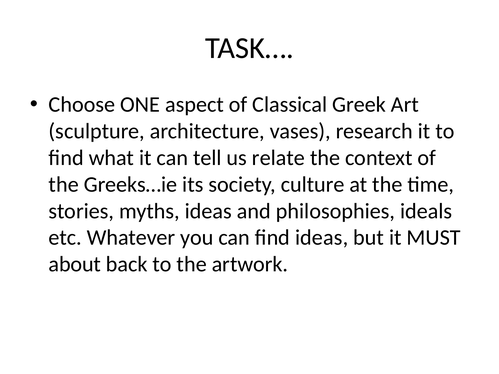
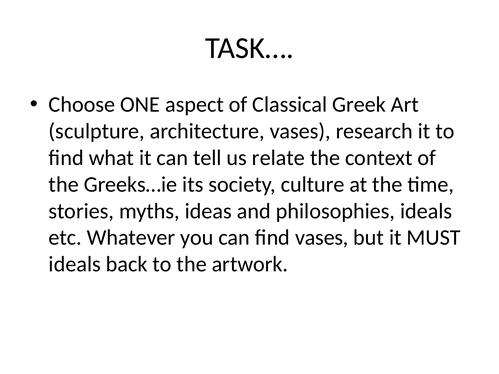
find ideas: ideas -> vases
about at (75, 264): about -> ideals
